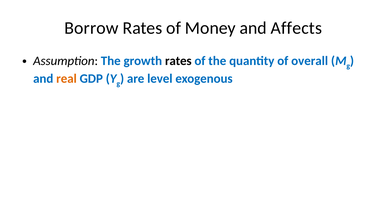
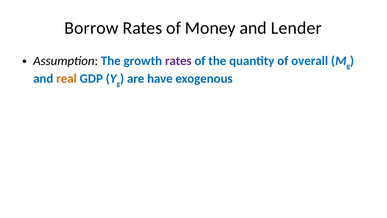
Affects: Affects -> Lender
rates at (178, 61) colour: black -> purple
level: level -> have
